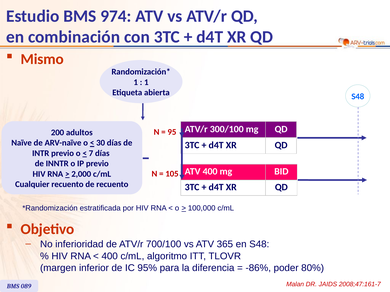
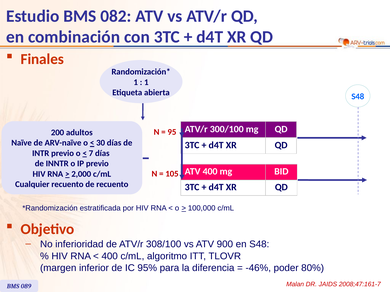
974: 974 -> 082
Mismo: Mismo -> Finales
700/100: 700/100 -> 308/100
365: 365 -> 900
-86%: -86% -> -46%
